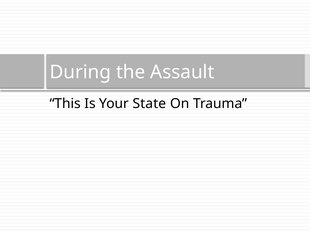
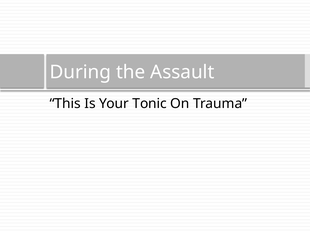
State: State -> Tonic
